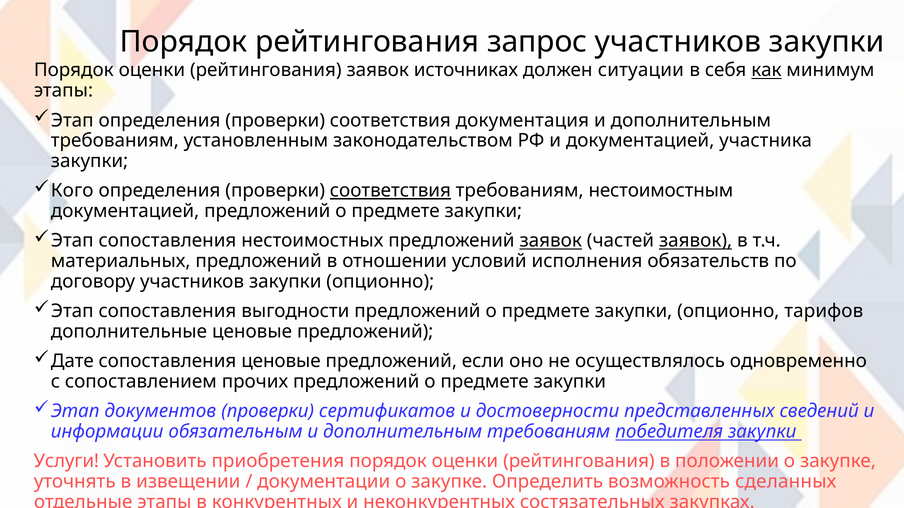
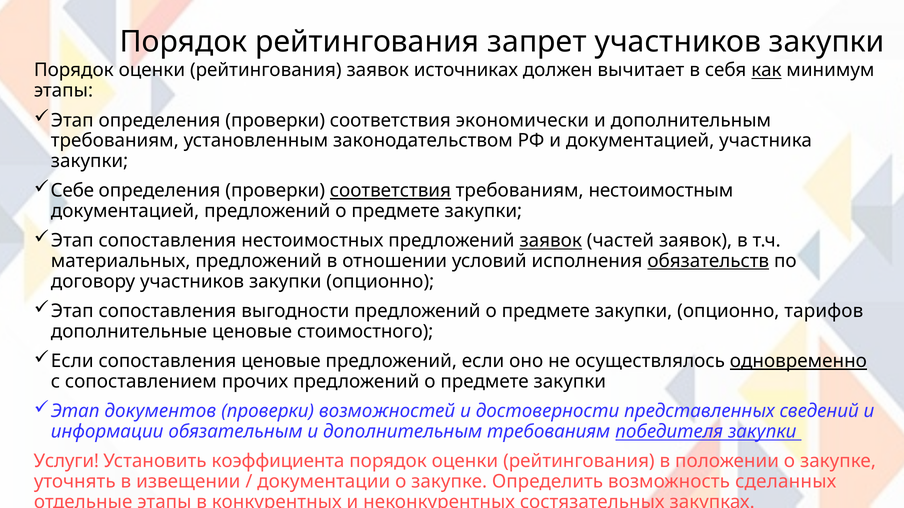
запрос: запрос -> запрет
ситуации: ситуации -> вычитает
документация: документация -> экономически
Кого: Кого -> Себе
заявок at (696, 241) underline: present -> none
обязательств underline: none -> present
дополнительные ценовые предложений: предложений -> стоимостного
Дате at (72, 361): Дате -> Если
одновременно underline: none -> present
сертификатов: сертификатов -> возможностей
приобретения: приобретения -> коэффициента
